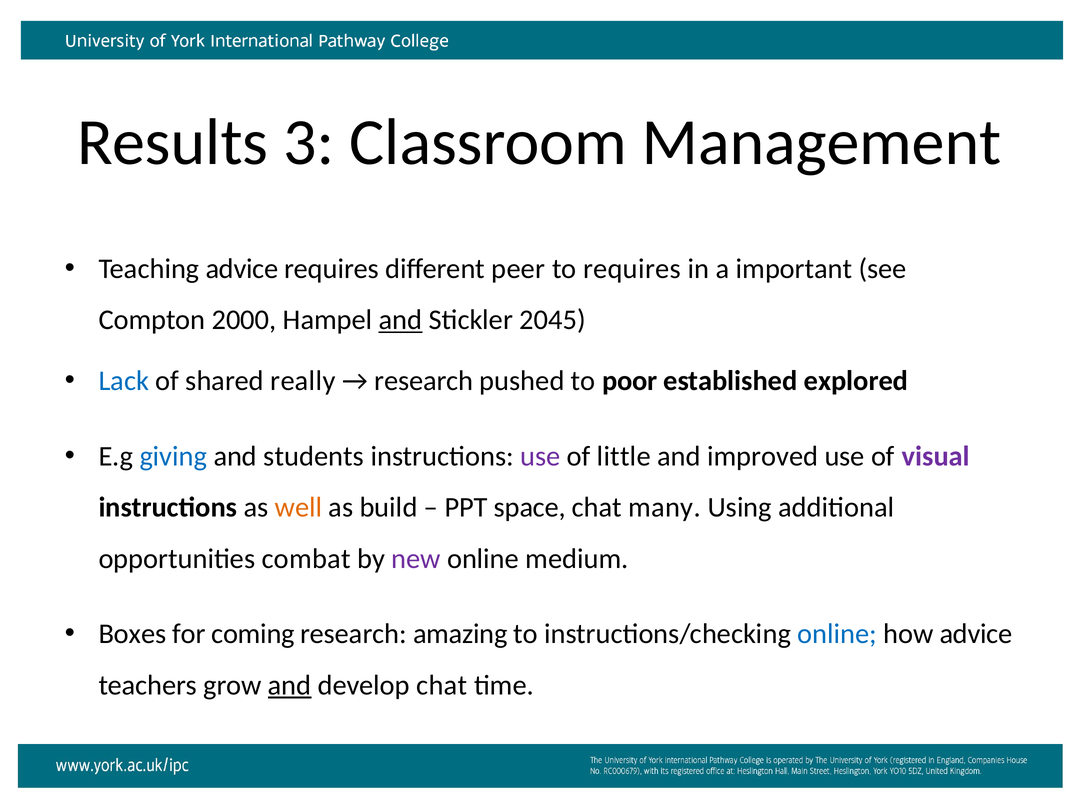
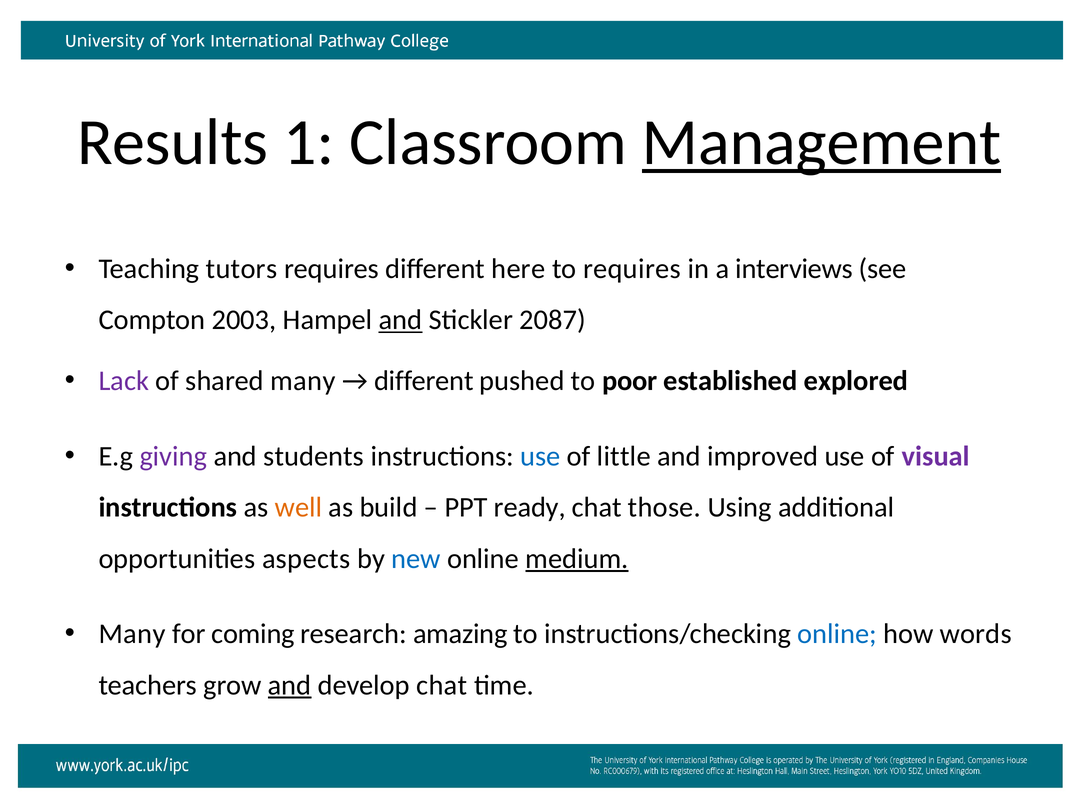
3: 3 -> 1
Management underline: none -> present
Teaching advice: advice -> tutors
peer: peer -> here
important: important -> interviews
2000: 2000 -> 2003
2045: 2045 -> 2087
Lack colour: blue -> purple
shared really: really -> many
research at (424, 381): research -> different
giving colour: blue -> purple
use at (540, 456) colour: purple -> blue
space: space -> ready
many: many -> those
combat: combat -> aspects
new colour: purple -> blue
medium underline: none -> present
Boxes at (132, 634): Boxes -> Many
how advice: advice -> words
